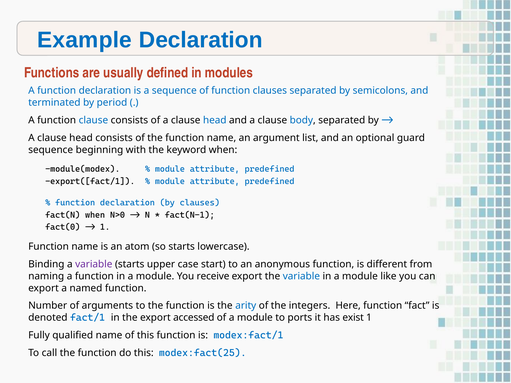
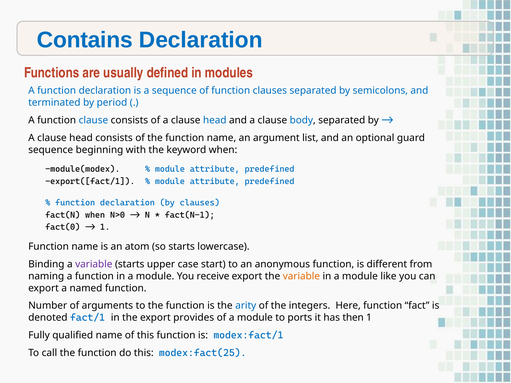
Example: Example -> Contains
variable at (301, 276) colour: blue -> orange
accessed: accessed -> provides
exist: exist -> then
